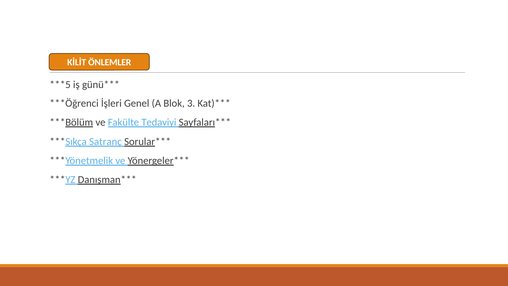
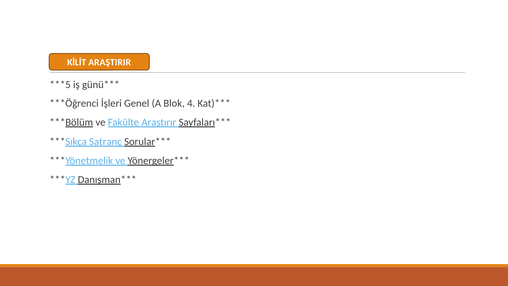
ÖNLEMLER: ÖNLEMLER -> ARAŞTIRIR
3: 3 -> 4
Tedaviyi: Tedaviyi -> Araştırır
